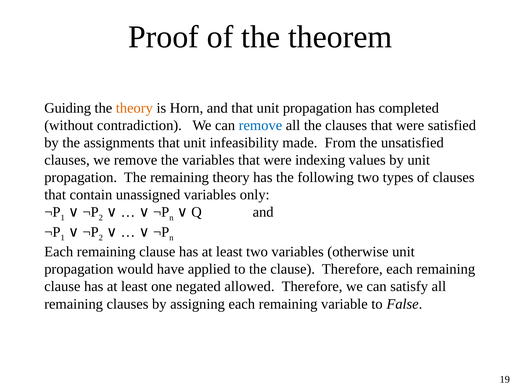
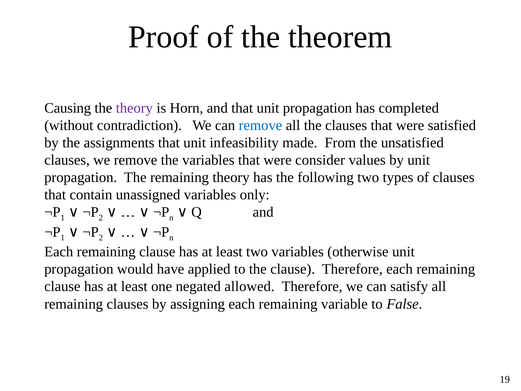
Guiding: Guiding -> Causing
theory at (134, 108) colour: orange -> purple
indexing: indexing -> consider
